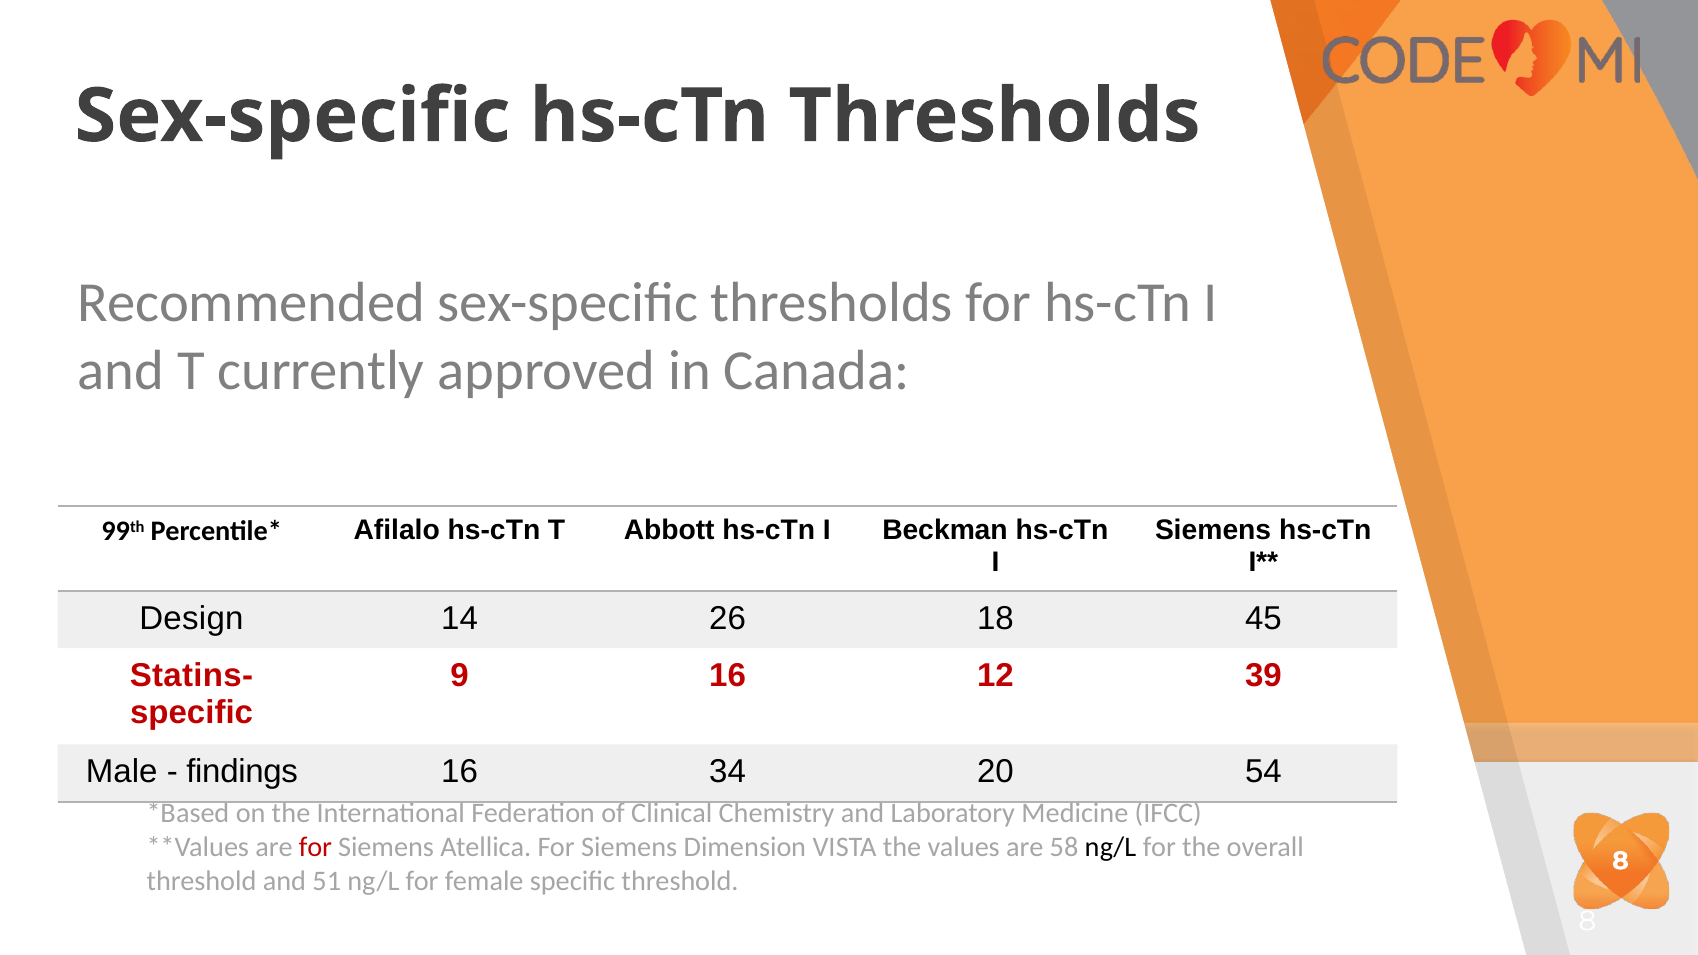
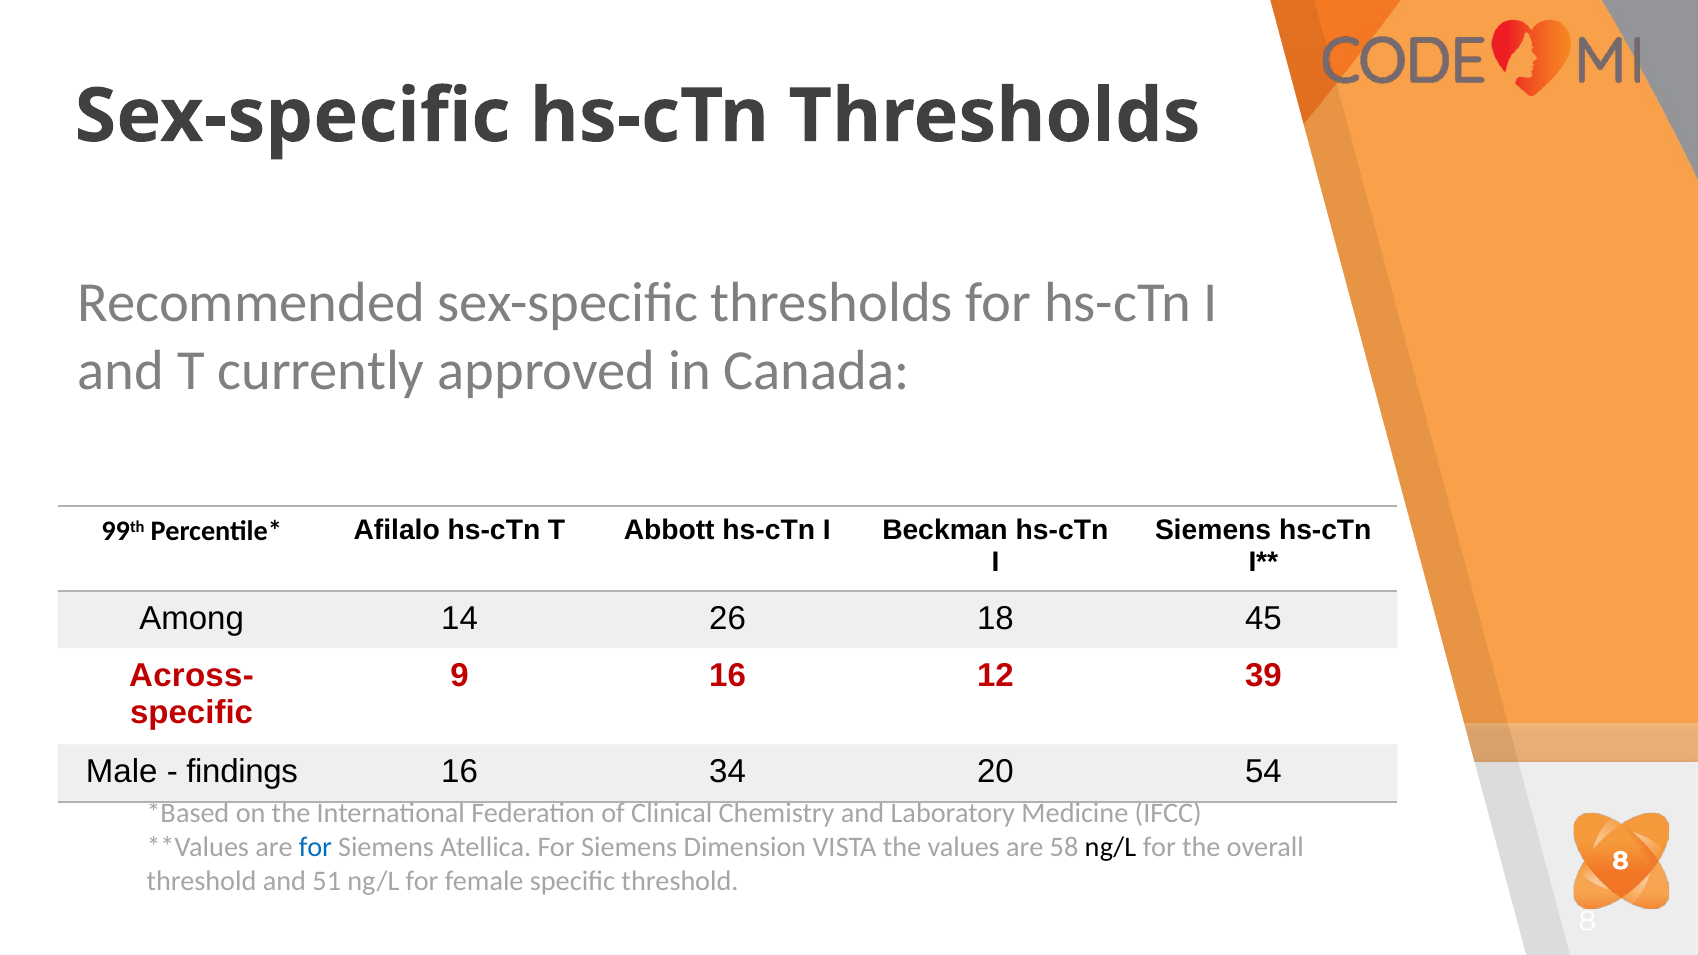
Design: Design -> Among
Statins-: Statins- -> Across-
for at (315, 847) colour: red -> blue
